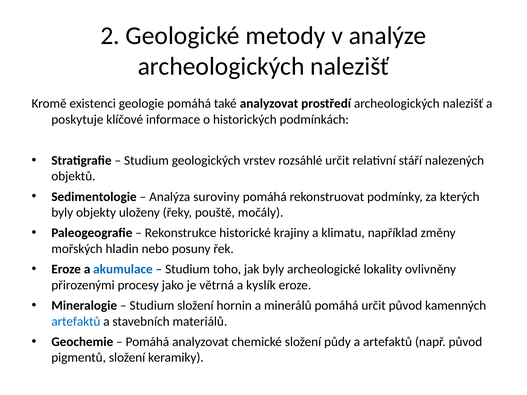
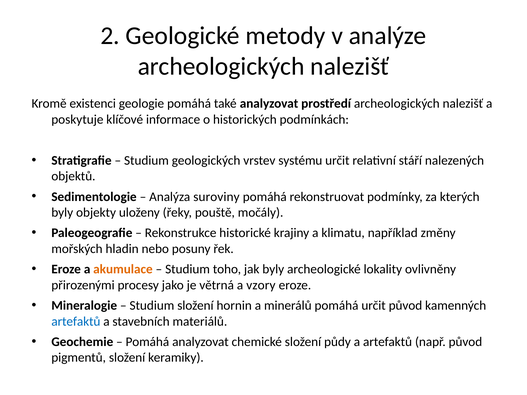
rozsáhlé: rozsáhlé -> systému
akumulace colour: blue -> orange
kyslík: kyslík -> vzory
